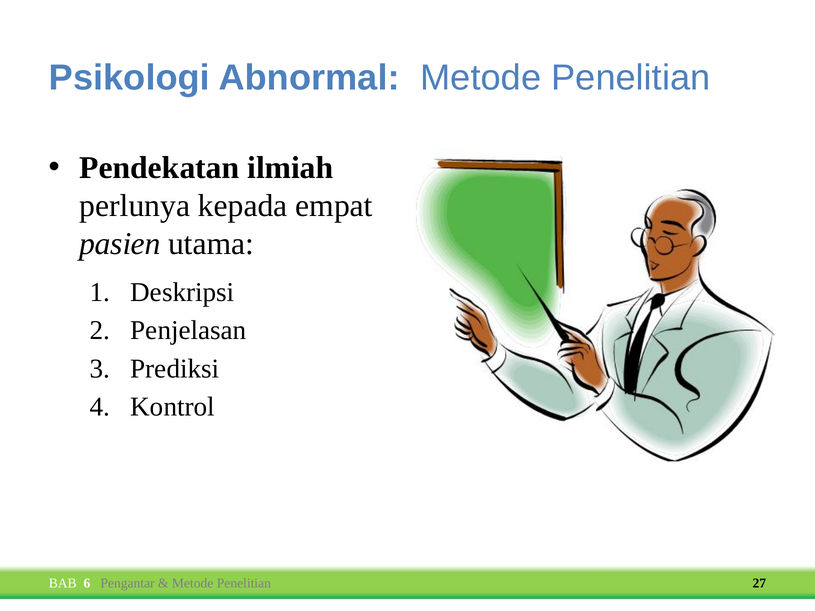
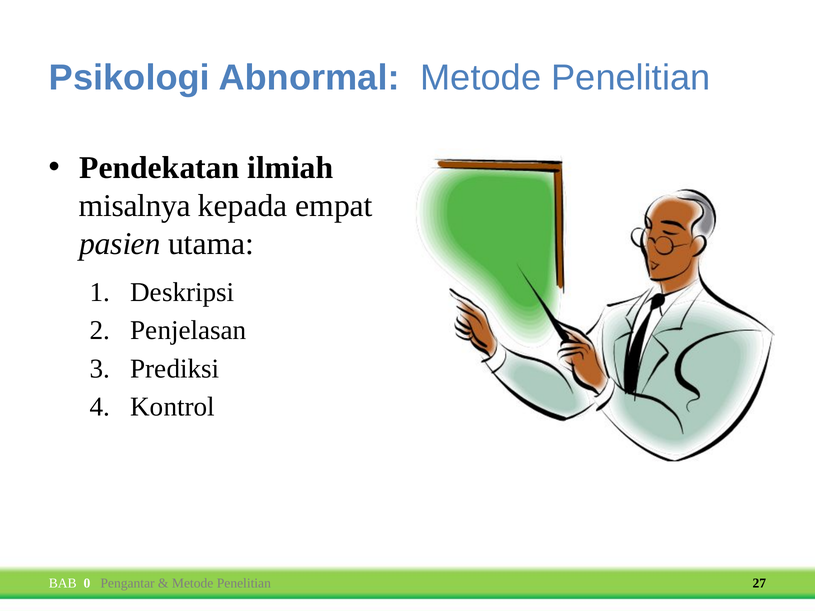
perlunya: perlunya -> misalnya
6: 6 -> 0
